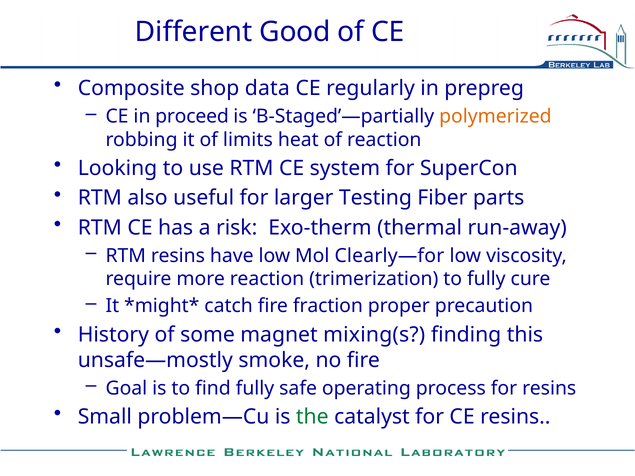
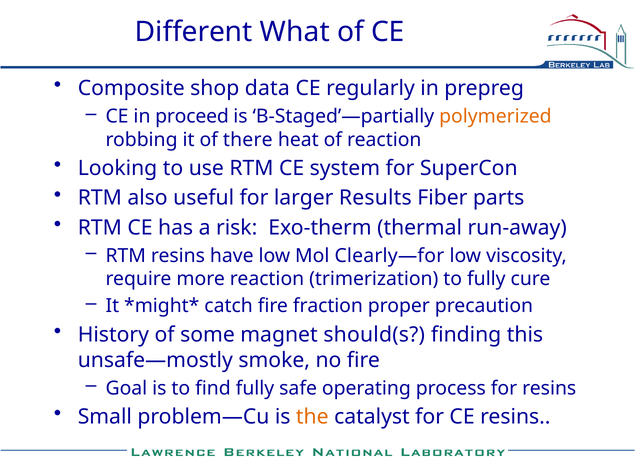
Good: Good -> What
limits: limits -> there
Testing: Testing -> Results
mixing(s: mixing(s -> should(s
the colour: green -> orange
